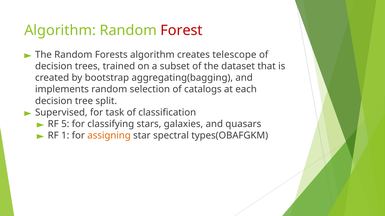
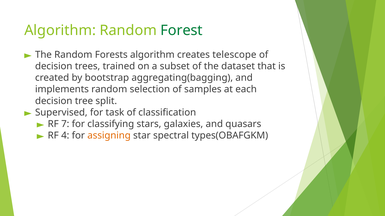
Forest colour: red -> green
catalogs: catalogs -> samples
5: 5 -> 7
1: 1 -> 4
